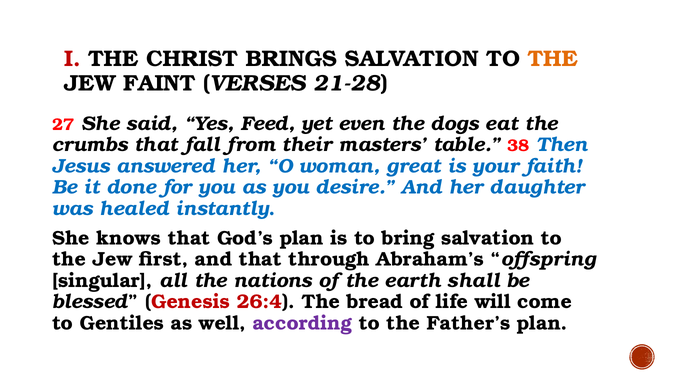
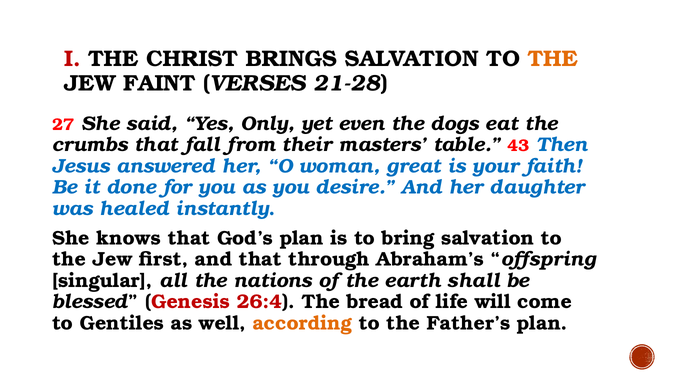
Feed: Feed -> Only
38: 38 -> 43
according colour: purple -> orange
